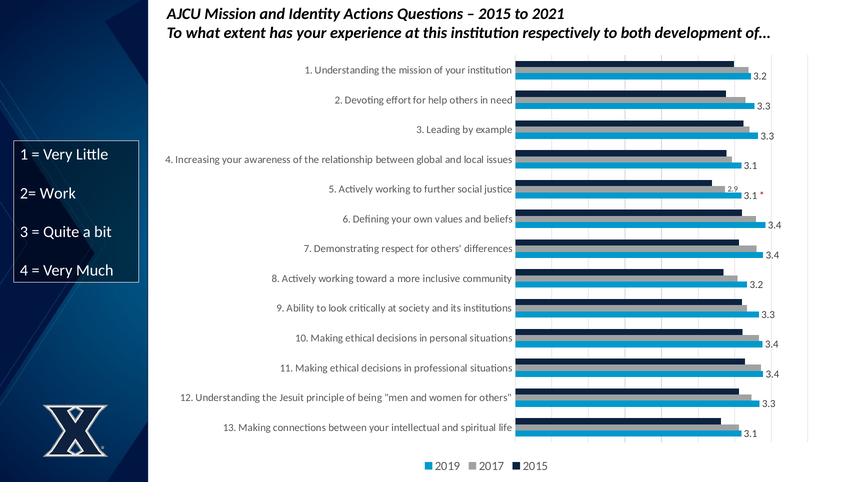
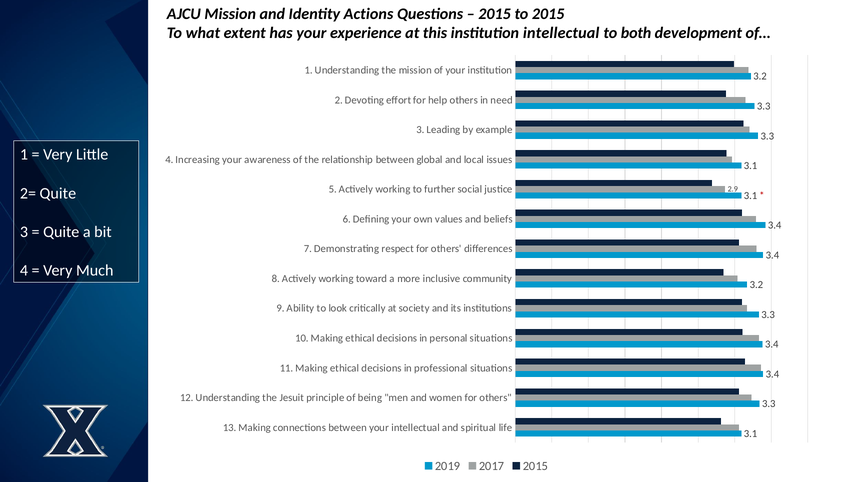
to 2021: 2021 -> 2015
institution respectively: respectively -> intellectual
2= Work: Work -> Quite
